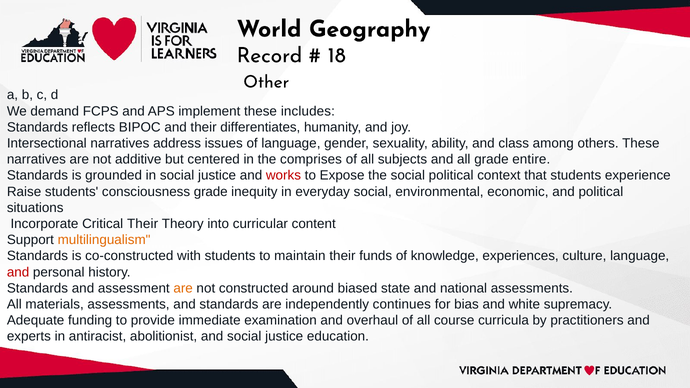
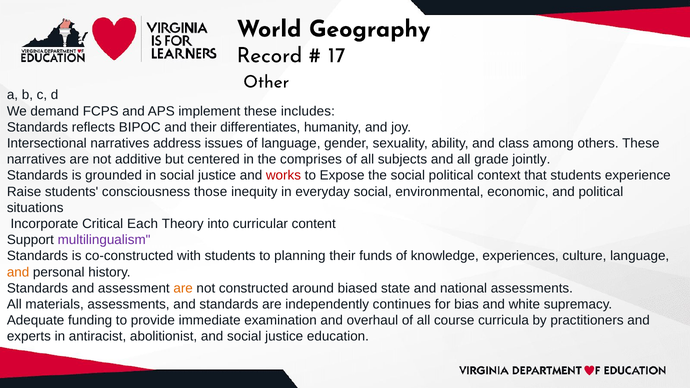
18: 18 -> 17
entire: entire -> jointly
consciousness grade: grade -> those
Critical Their: Their -> Each
multilingualism colour: orange -> purple
maintain: maintain -> planning
and at (18, 272) colour: red -> orange
